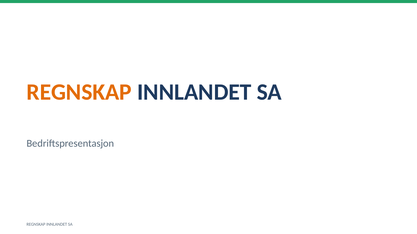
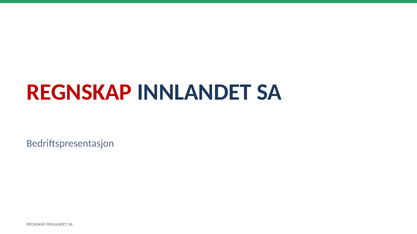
REGNSKAP at (79, 92) colour: orange -> red
